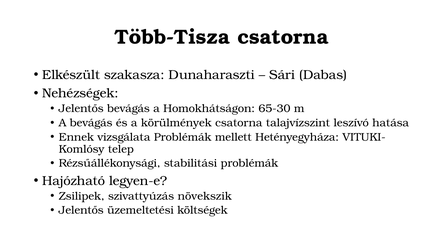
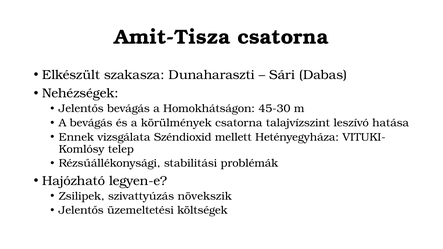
Több-Tisza: Több-Tisza -> Amit-Tisza
65-30: 65-30 -> 45-30
vizsgálata Problémák: Problémák -> Széndioxid
